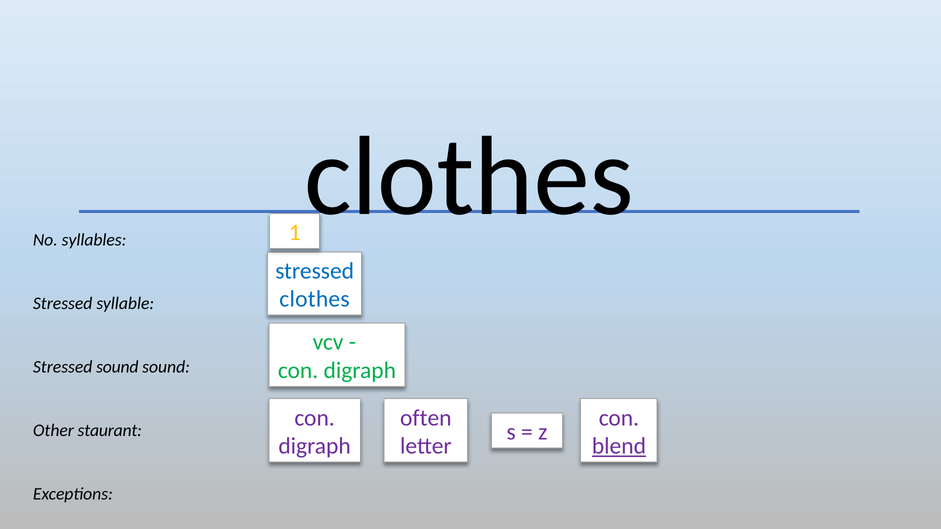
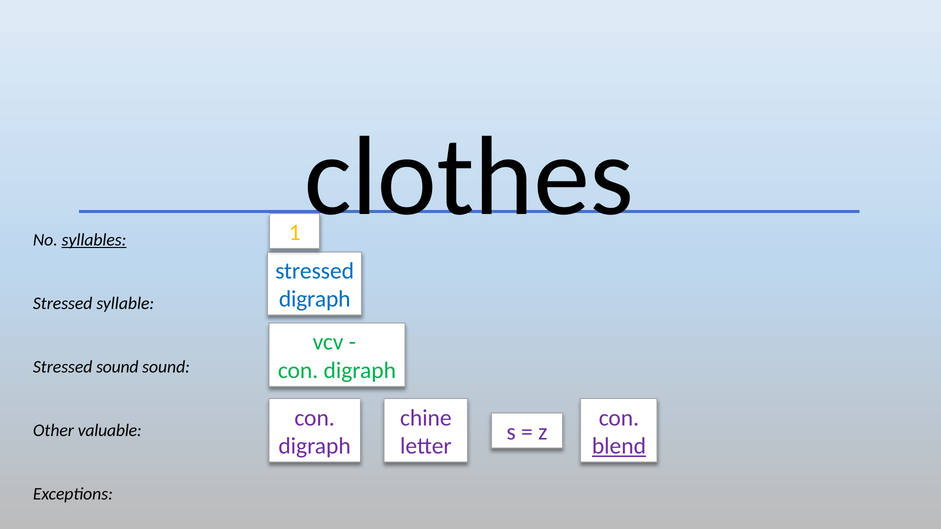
syllables underline: none -> present
clothes at (314, 299): clothes -> digraph
often: often -> chine
staurant: staurant -> valuable
